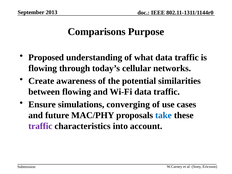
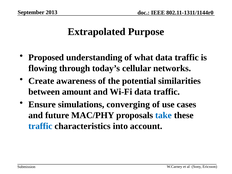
Comparisons: Comparisons -> Extrapolated
between flowing: flowing -> amount
traffic at (40, 126) colour: purple -> blue
